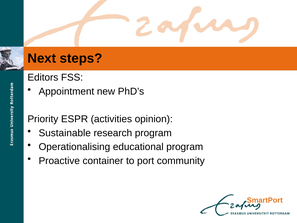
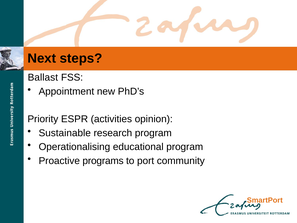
Editors: Editors -> Ballast
container: container -> programs
